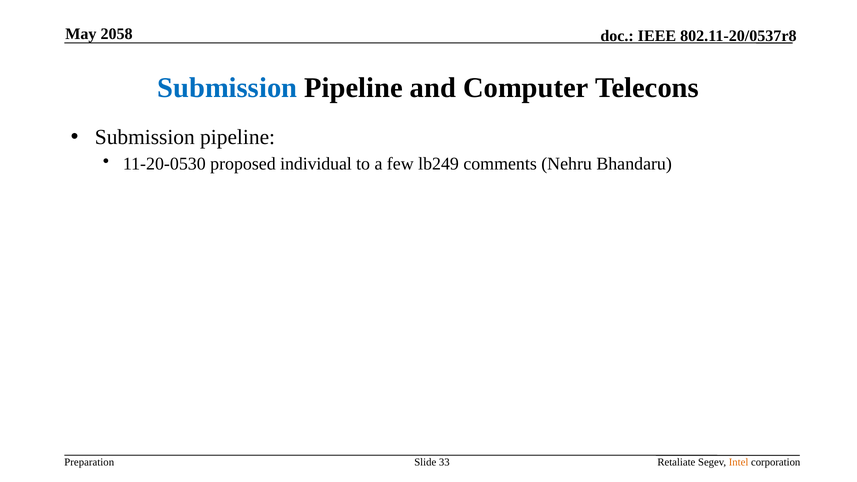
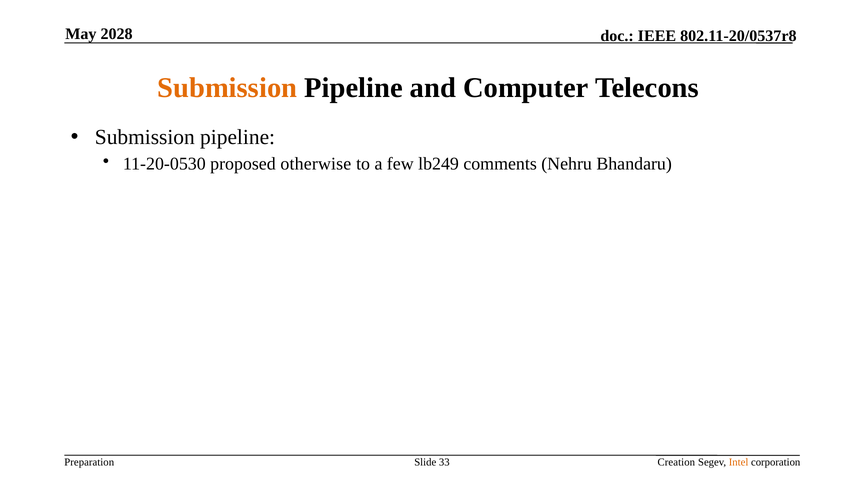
2058: 2058 -> 2028
Submission at (227, 88) colour: blue -> orange
individual: individual -> otherwise
Retaliate: Retaliate -> Creation
